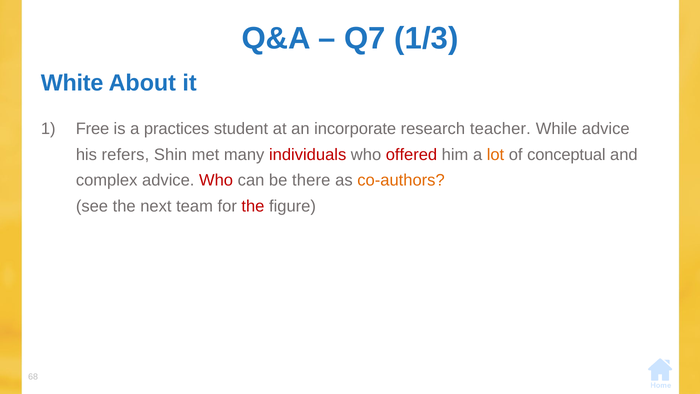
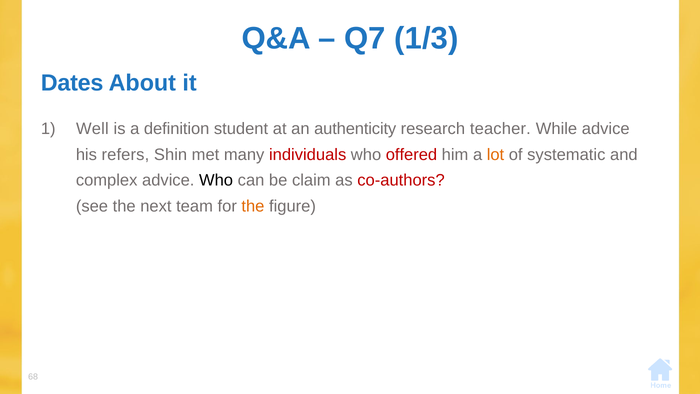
White: White -> Dates
Free: Free -> Well
practices: practices -> definition
incorporate: incorporate -> authenticity
conceptual: conceptual -> systematic
Who at (216, 180) colour: red -> black
there: there -> claim
co-authors colour: orange -> red
the at (253, 206) colour: red -> orange
